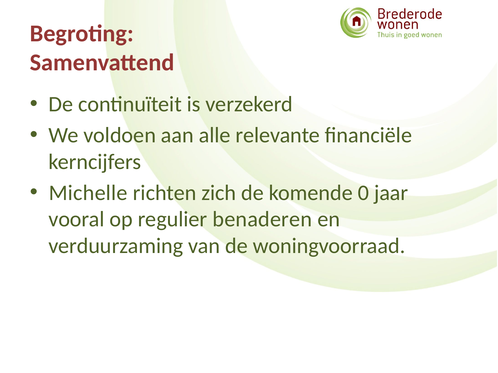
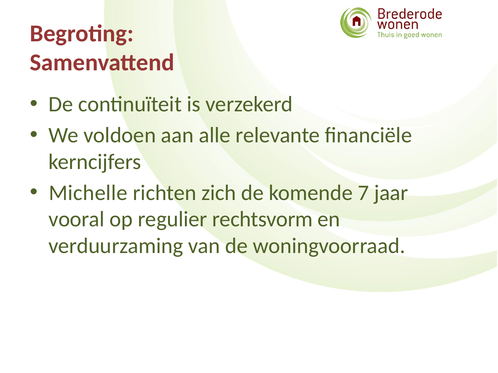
0: 0 -> 7
benaderen: benaderen -> rechtsvorm
